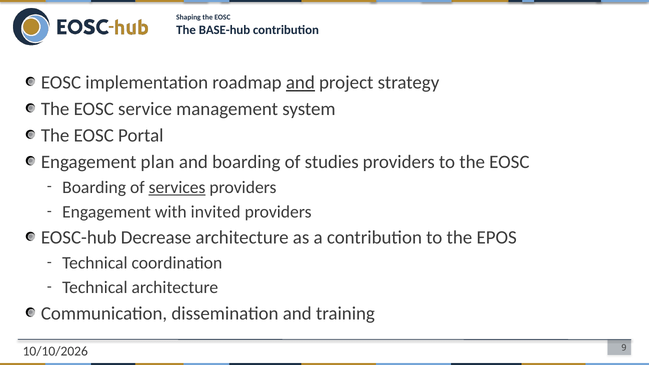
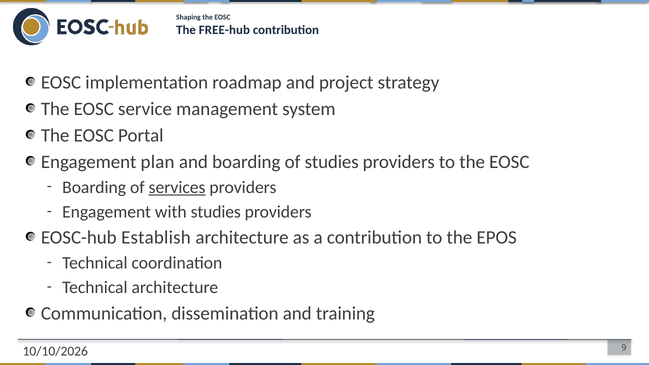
BASE-hub: BASE-hub -> FREE-hub
and at (300, 83) underline: present -> none
with invited: invited -> studies
Decrease: Decrease -> Establish
